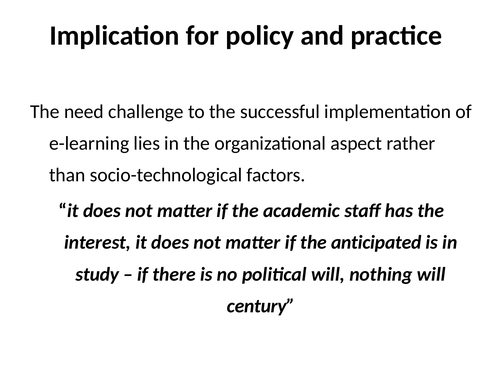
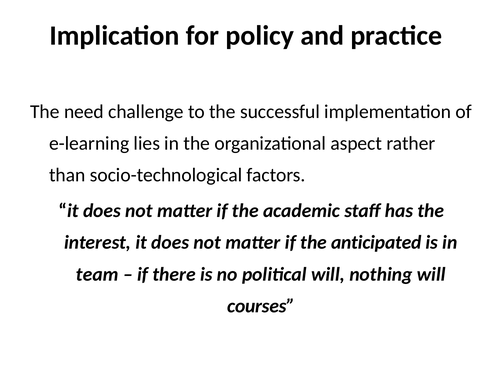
study: study -> team
century: century -> courses
